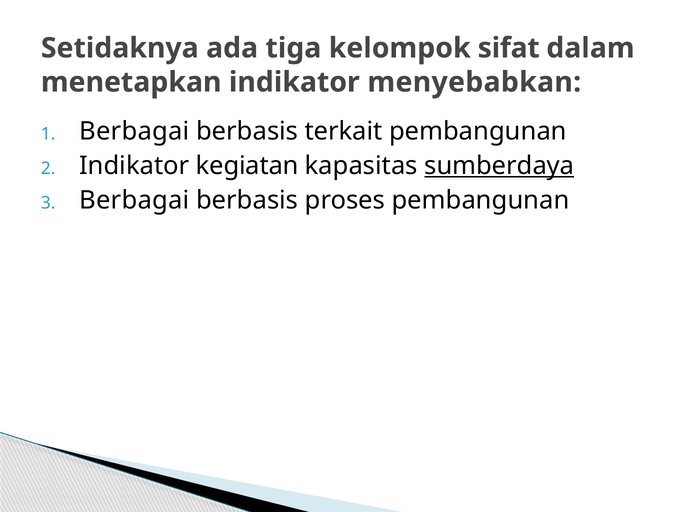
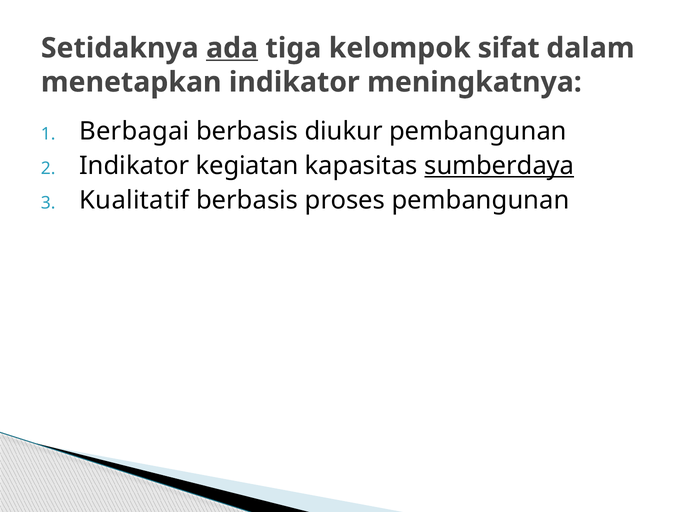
ada underline: none -> present
menyebabkan: menyebabkan -> meningkatnya
terkait: terkait -> diukur
Berbagai at (134, 200): Berbagai -> Kualitatif
